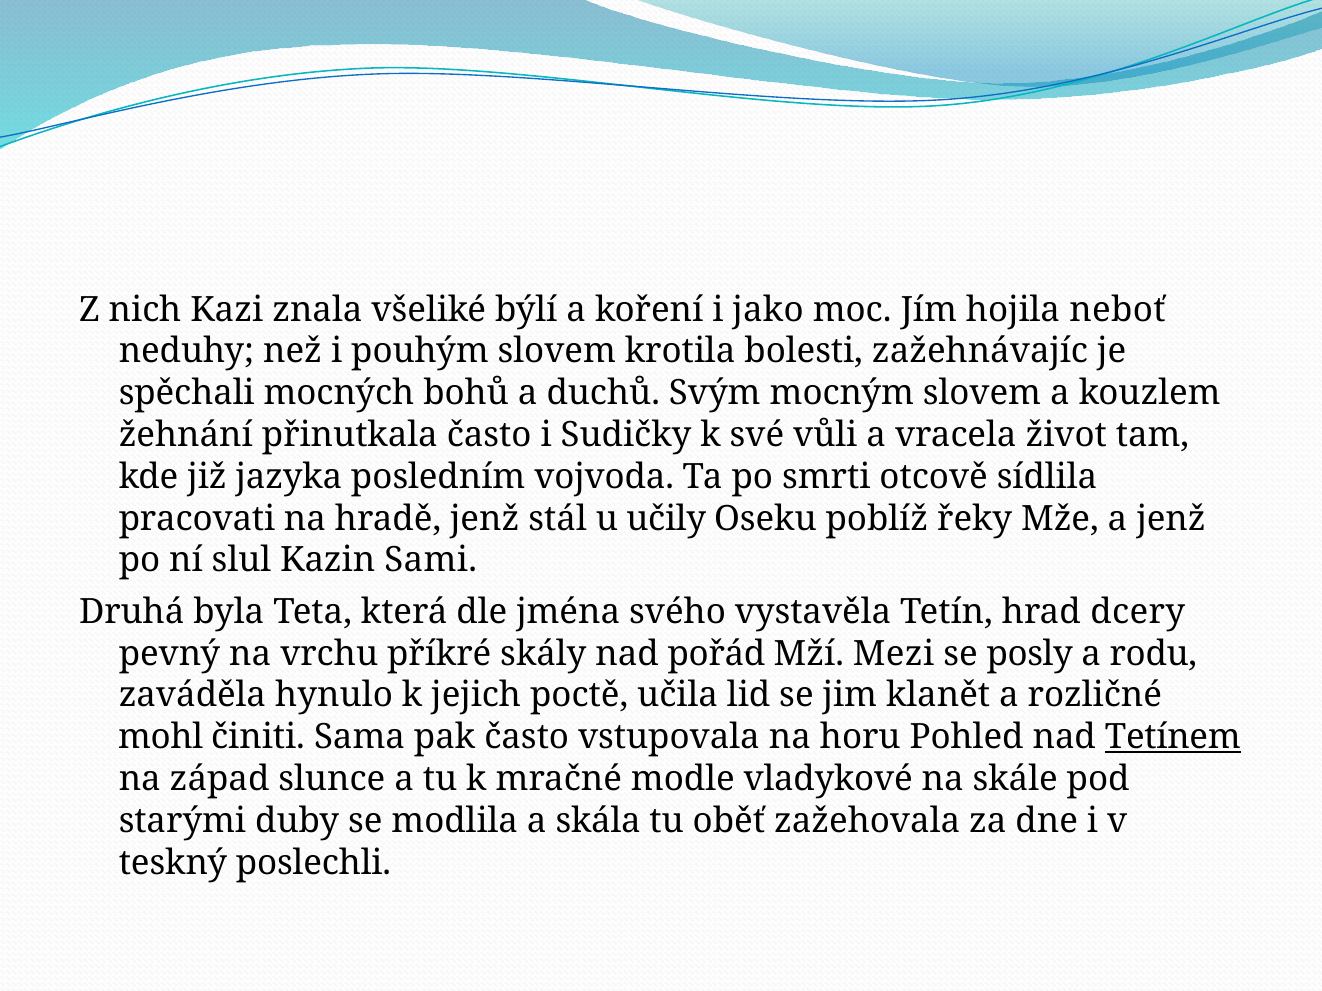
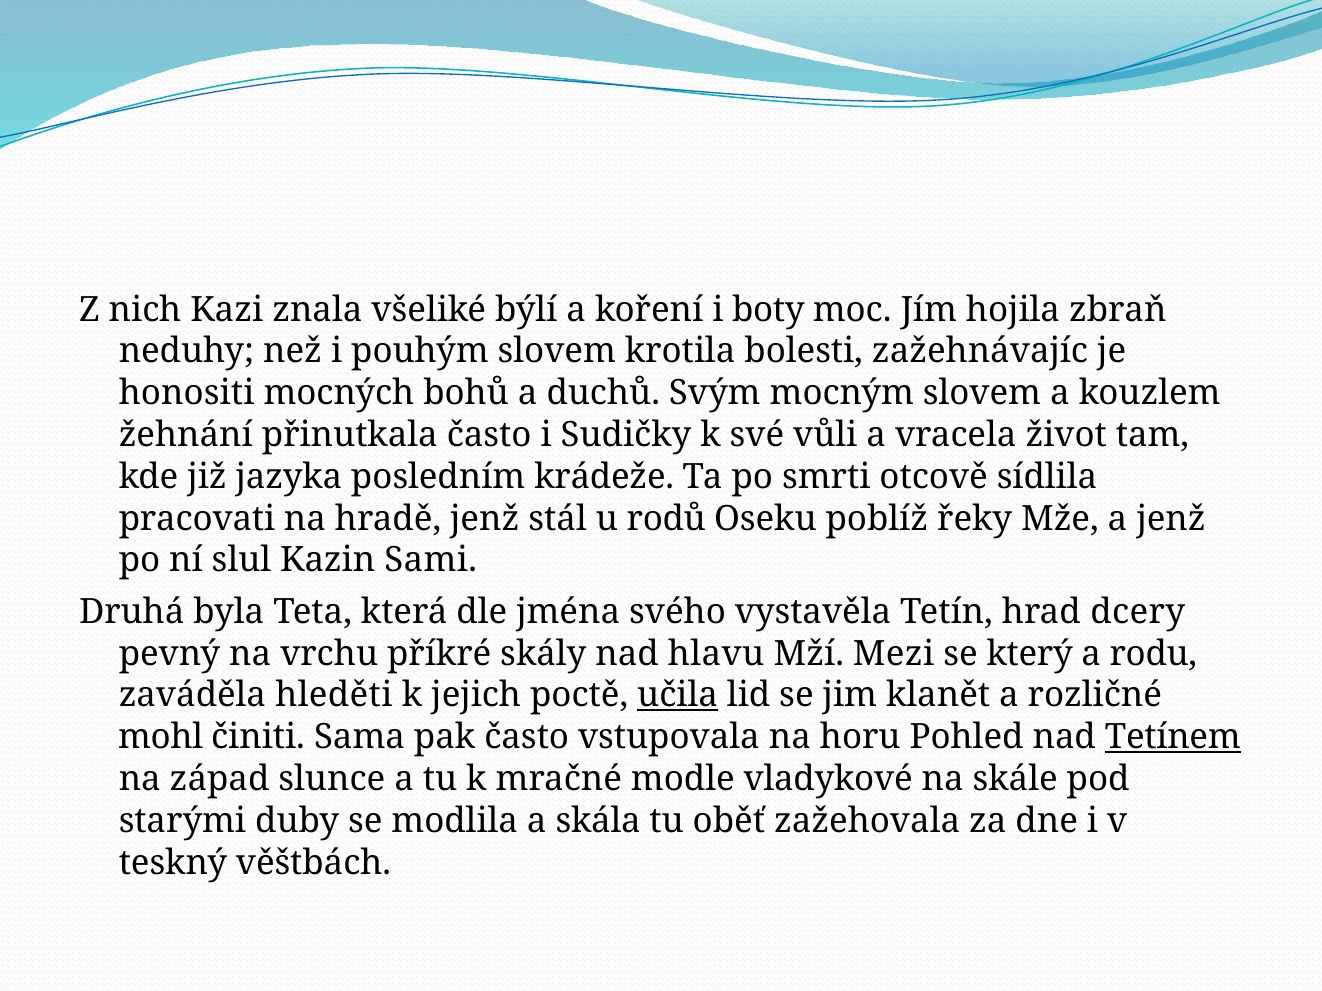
jako: jako -> boty
neboť: neboť -> zbraň
spěchali: spěchali -> honositi
vojvoda: vojvoda -> krádeže
učily: učily -> rodů
pořád: pořád -> hlavu
posly: posly -> který
hynulo: hynulo -> hleděti
učila underline: none -> present
poslechli: poslechli -> věštbách
